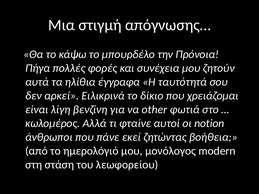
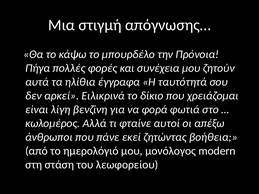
other: other -> φορά
notion: notion -> απέξω
